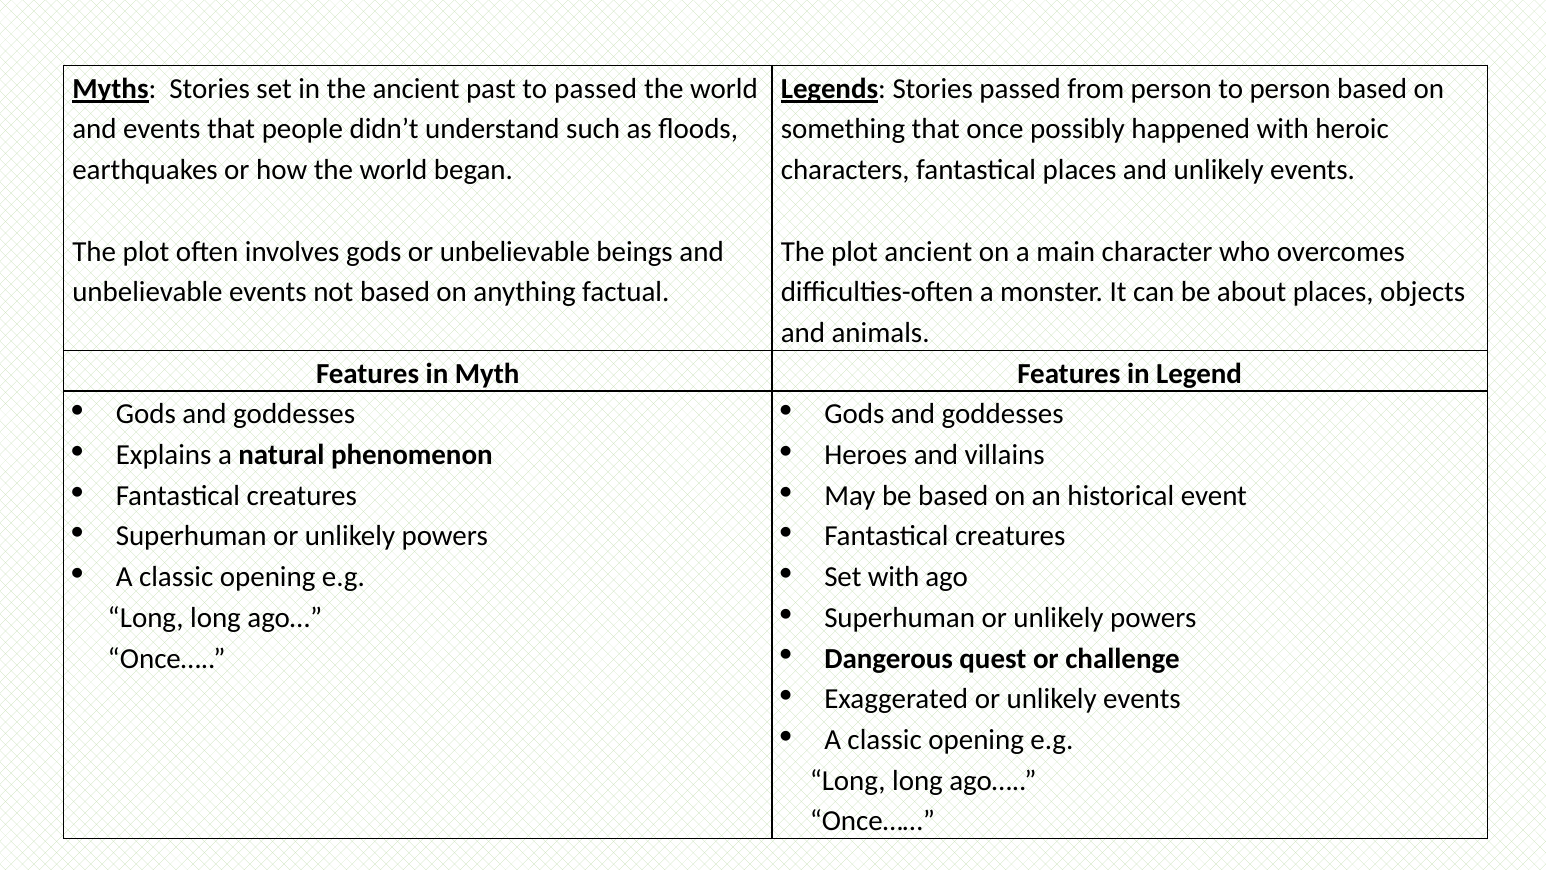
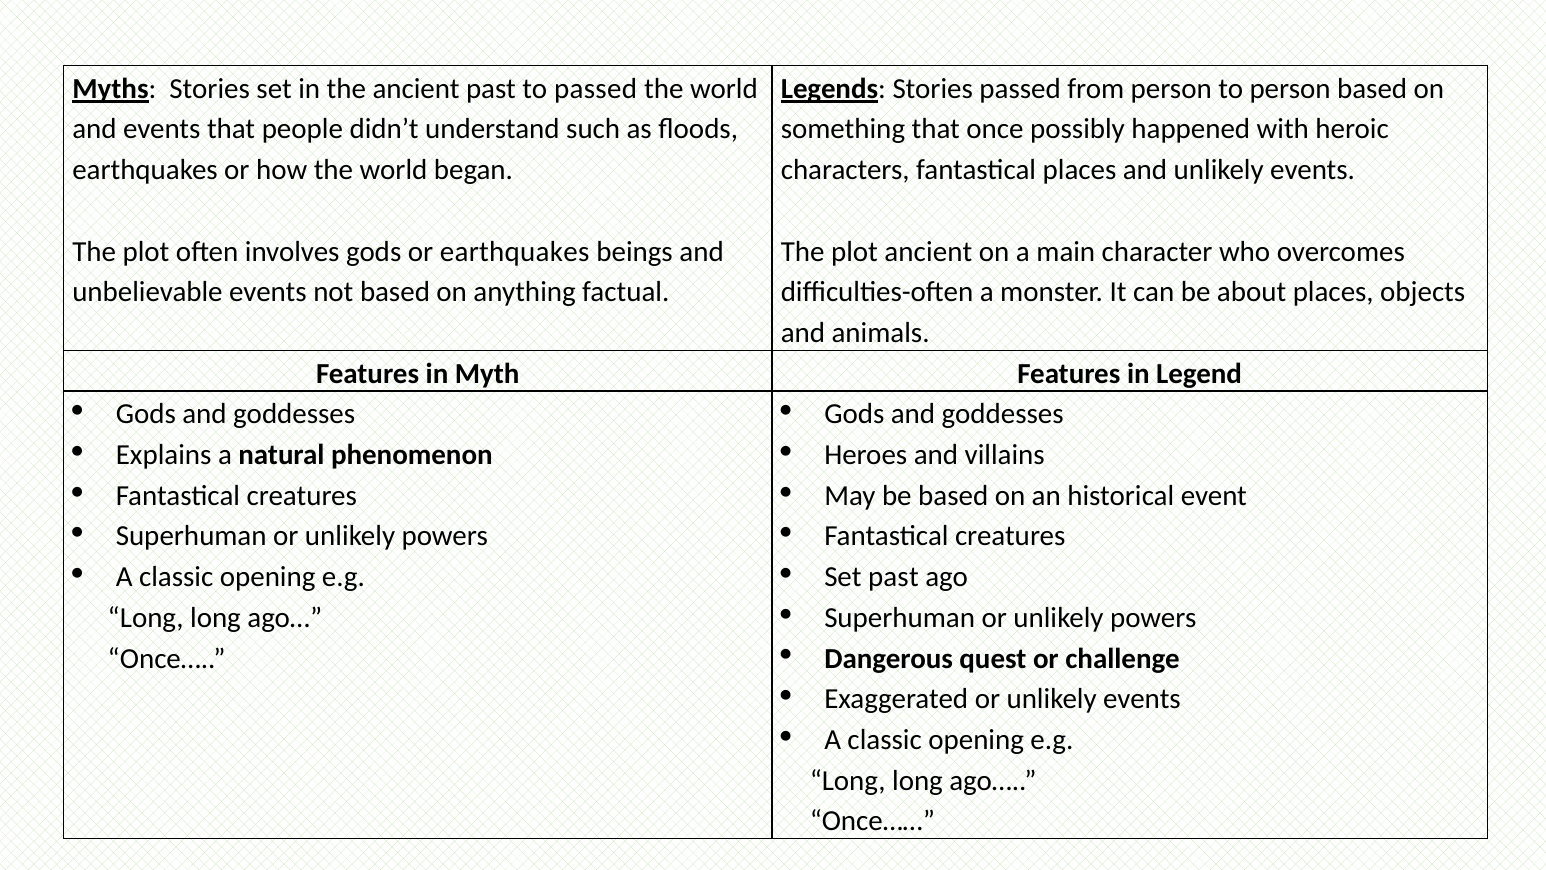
or unbelievable: unbelievable -> earthquakes
Set with: with -> past
